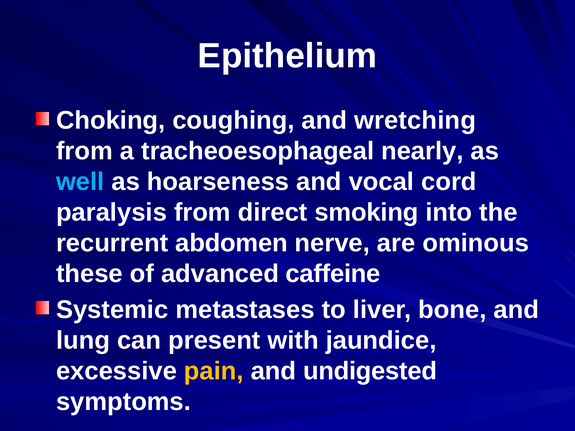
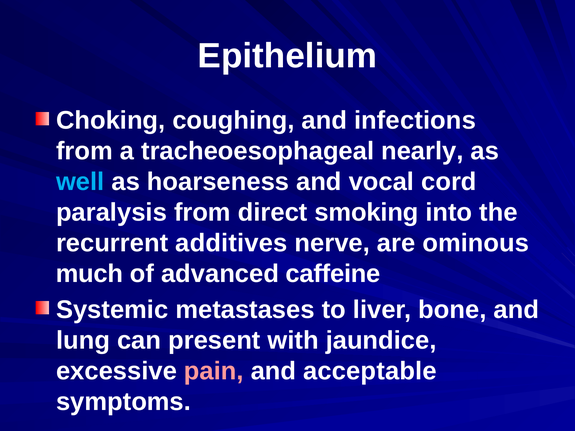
wretching: wretching -> infections
abdomen: abdomen -> additives
these: these -> much
pain colour: yellow -> pink
undigested: undigested -> acceptable
